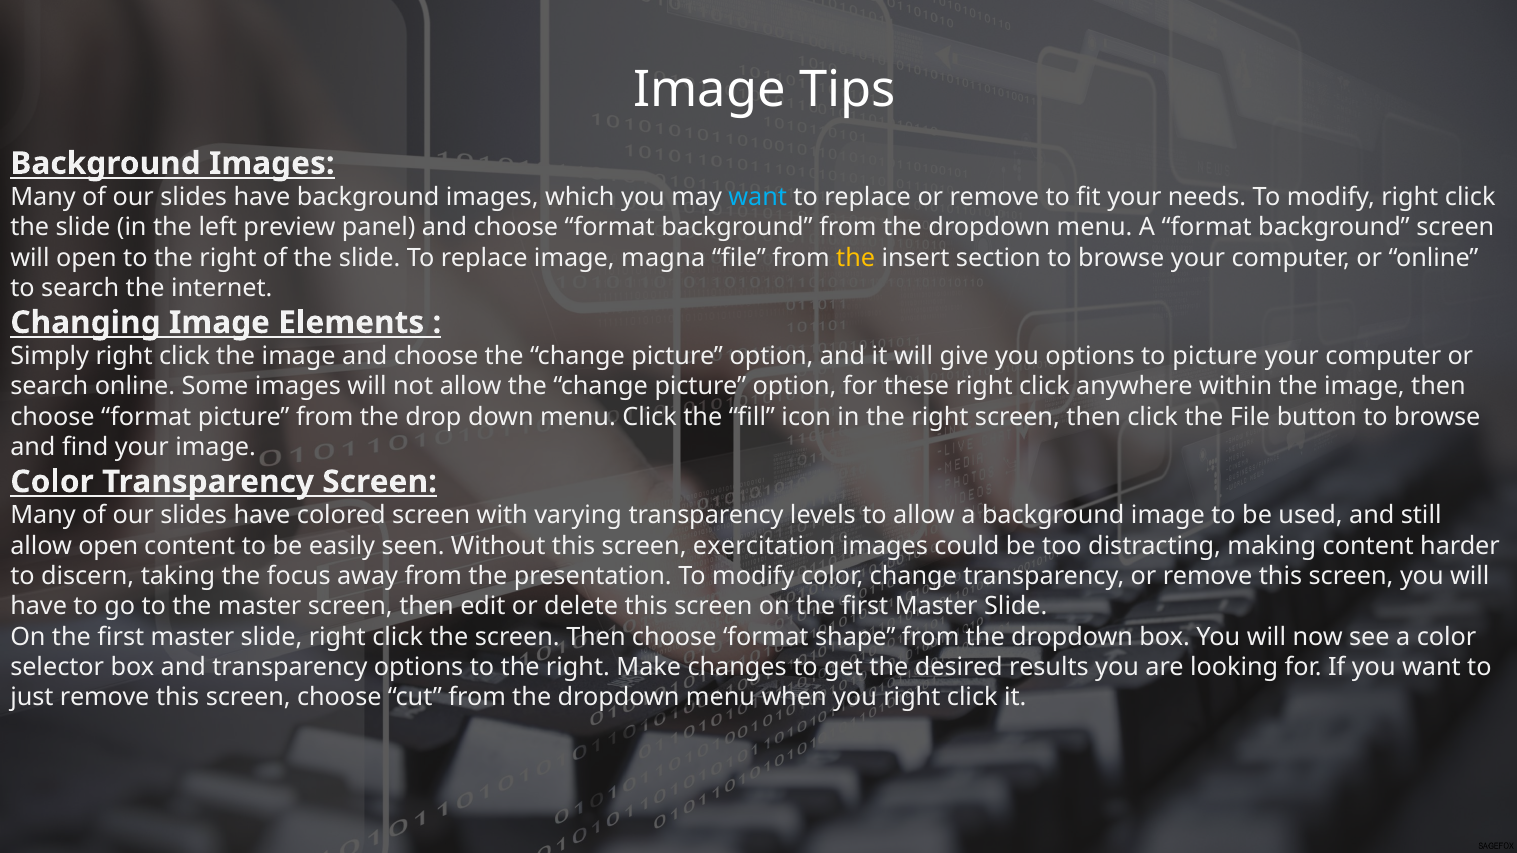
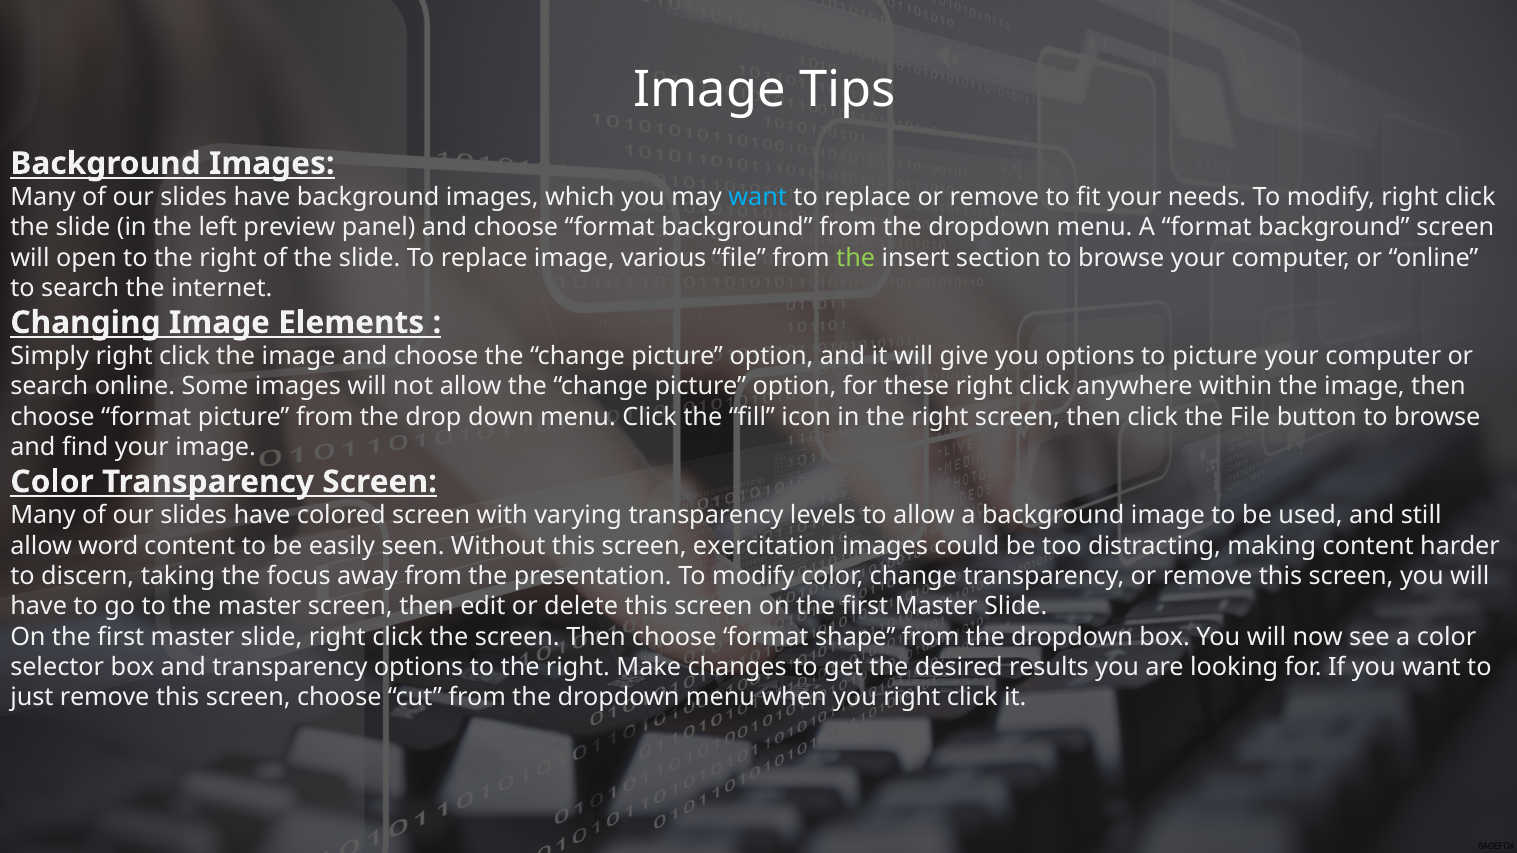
magna: magna -> various
the at (856, 258) colour: yellow -> light green
allow open: open -> word
